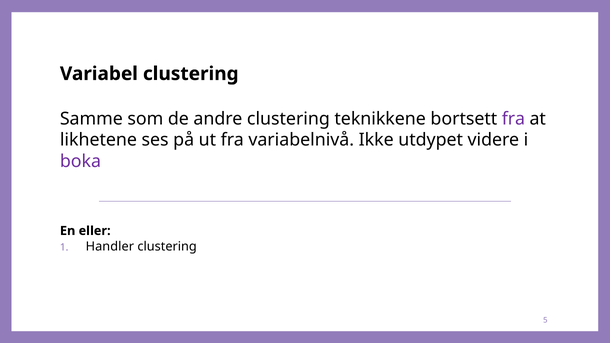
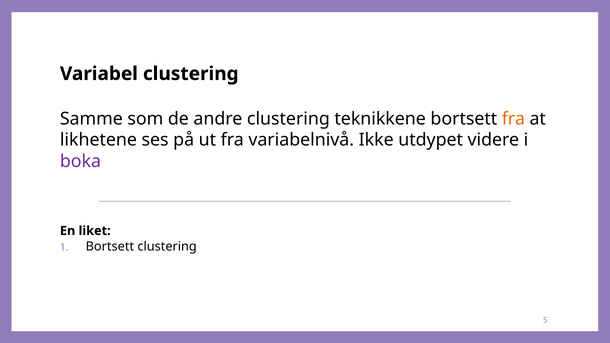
fra at (513, 119) colour: purple -> orange
eller: eller -> liket
Handler at (110, 247): Handler -> Bortsett
